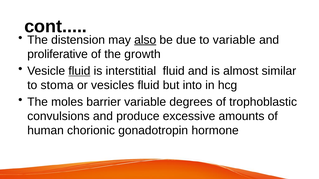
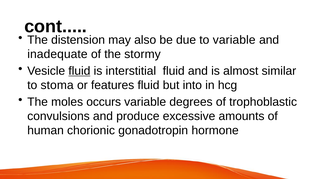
also underline: present -> none
proliferative: proliferative -> inadequate
growth: growth -> stormy
vesicles: vesicles -> features
barrier: barrier -> occurs
